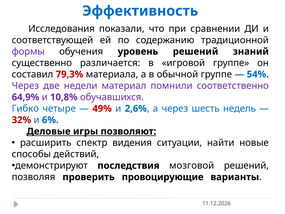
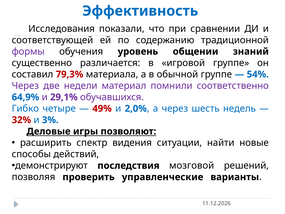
уровень решений: решений -> общении
64,9% colour: purple -> blue
10,8%: 10,8% -> 29,1%
2,6%: 2,6% -> 2,0%
6%: 6% -> 3%
провоцирующие: провоцирующие -> управленческие
